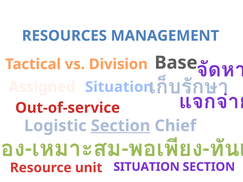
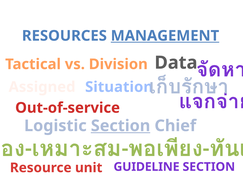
MANAGEMENT underline: none -> present
Base: Base -> Data
unit SITUATION: SITUATION -> GUIDELINE
